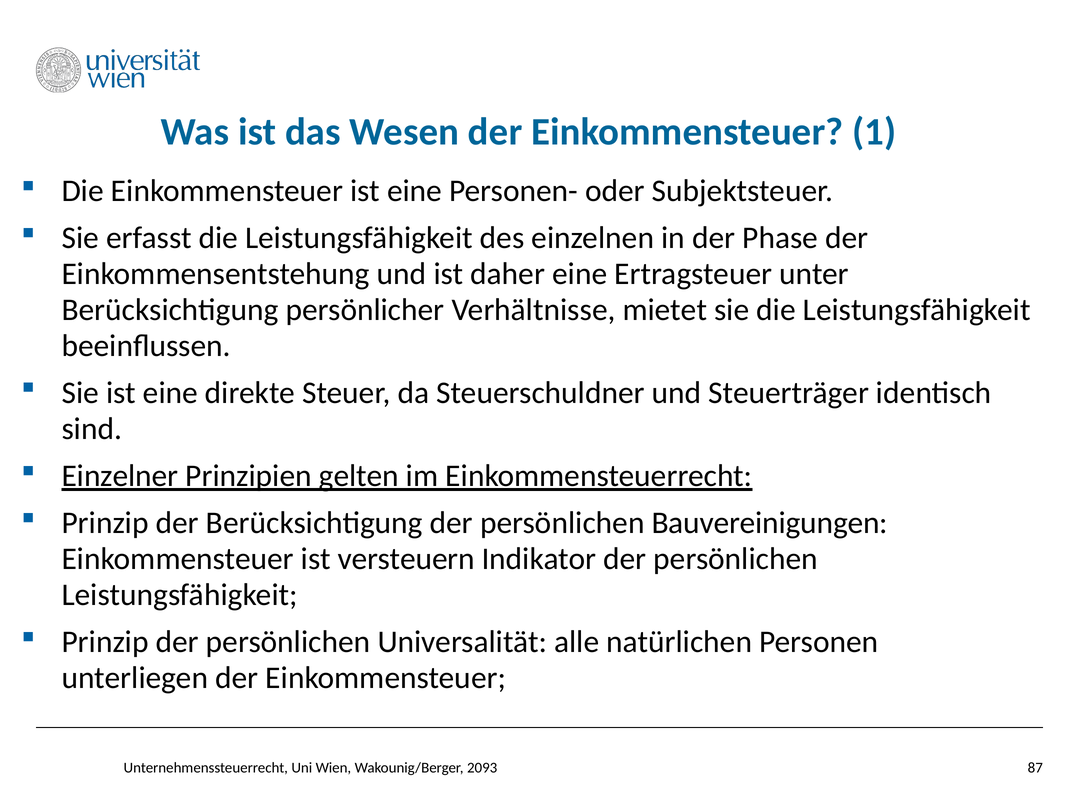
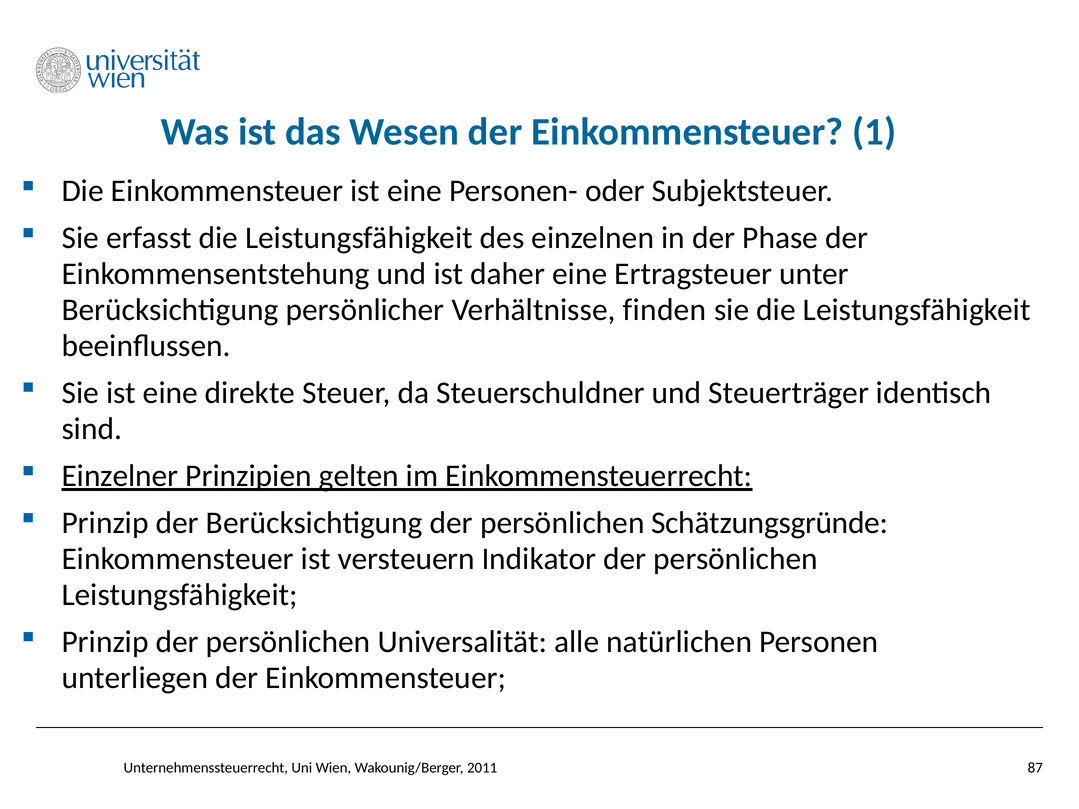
mietet: mietet -> finden
Bauvereinigungen: Bauvereinigungen -> Schätzungsgründe
2093: 2093 -> 2011
